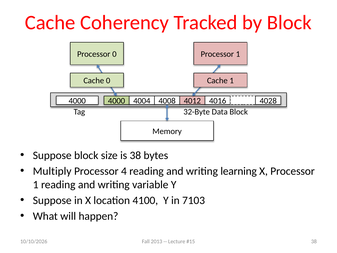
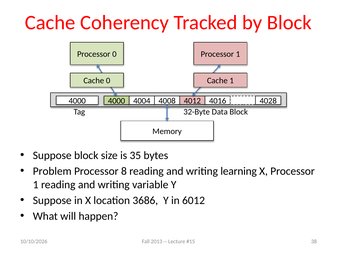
is 38: 38 -> 35
Multiply: Multiply -> Problem
4: 4 -> 8
4100: 4100 -> 3686
7103: 7103 -> 6012
